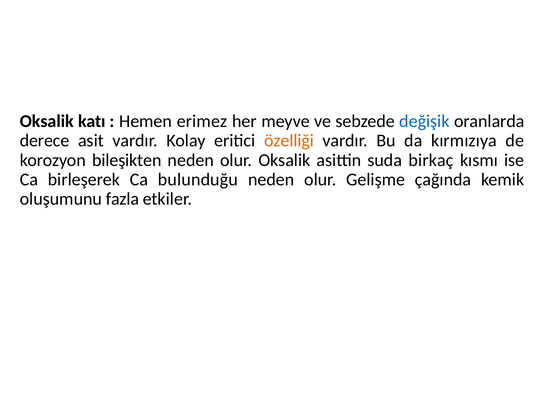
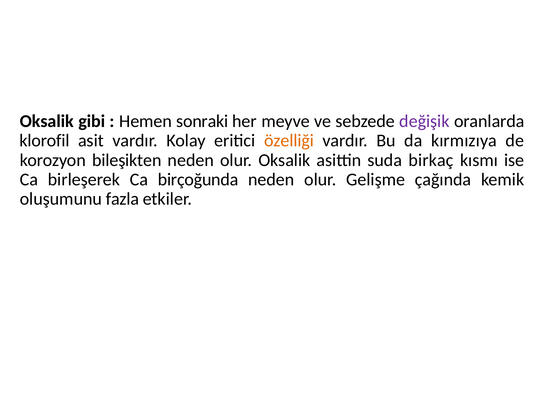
katı: katı -> gibi
erimez: erimez -> sonraki
değişik colour: blue -> purple
derece: derece -> klorofil
bulunduğu: bulunduğu -> birçoğunda
